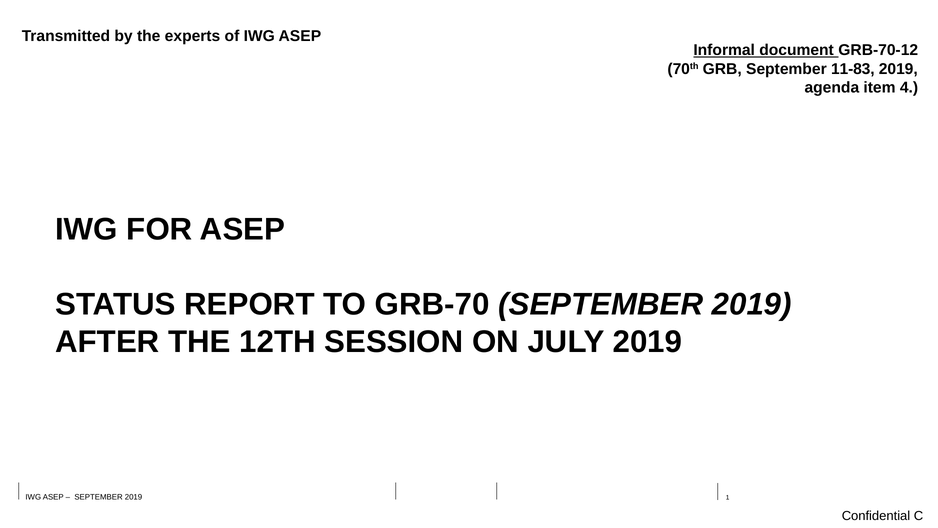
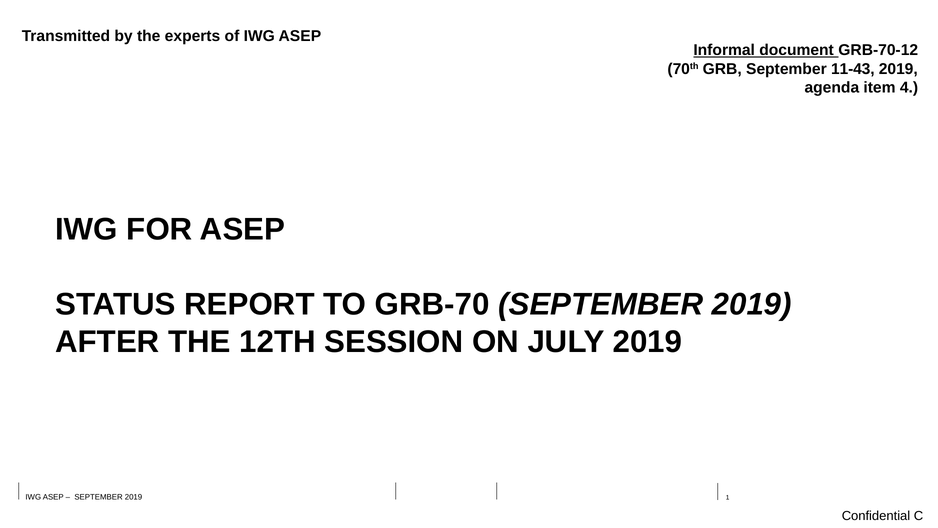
11-83: 11-83 -> 11-43
